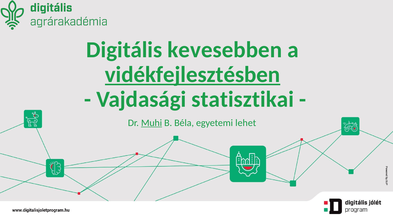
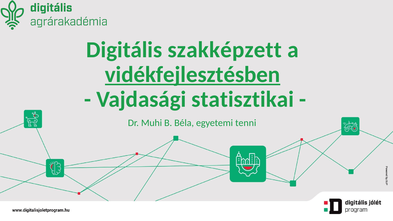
kevesebben: kevesebben -> szakképzett
Muhi underline: present -> none
lehet: lehet -> tenni
